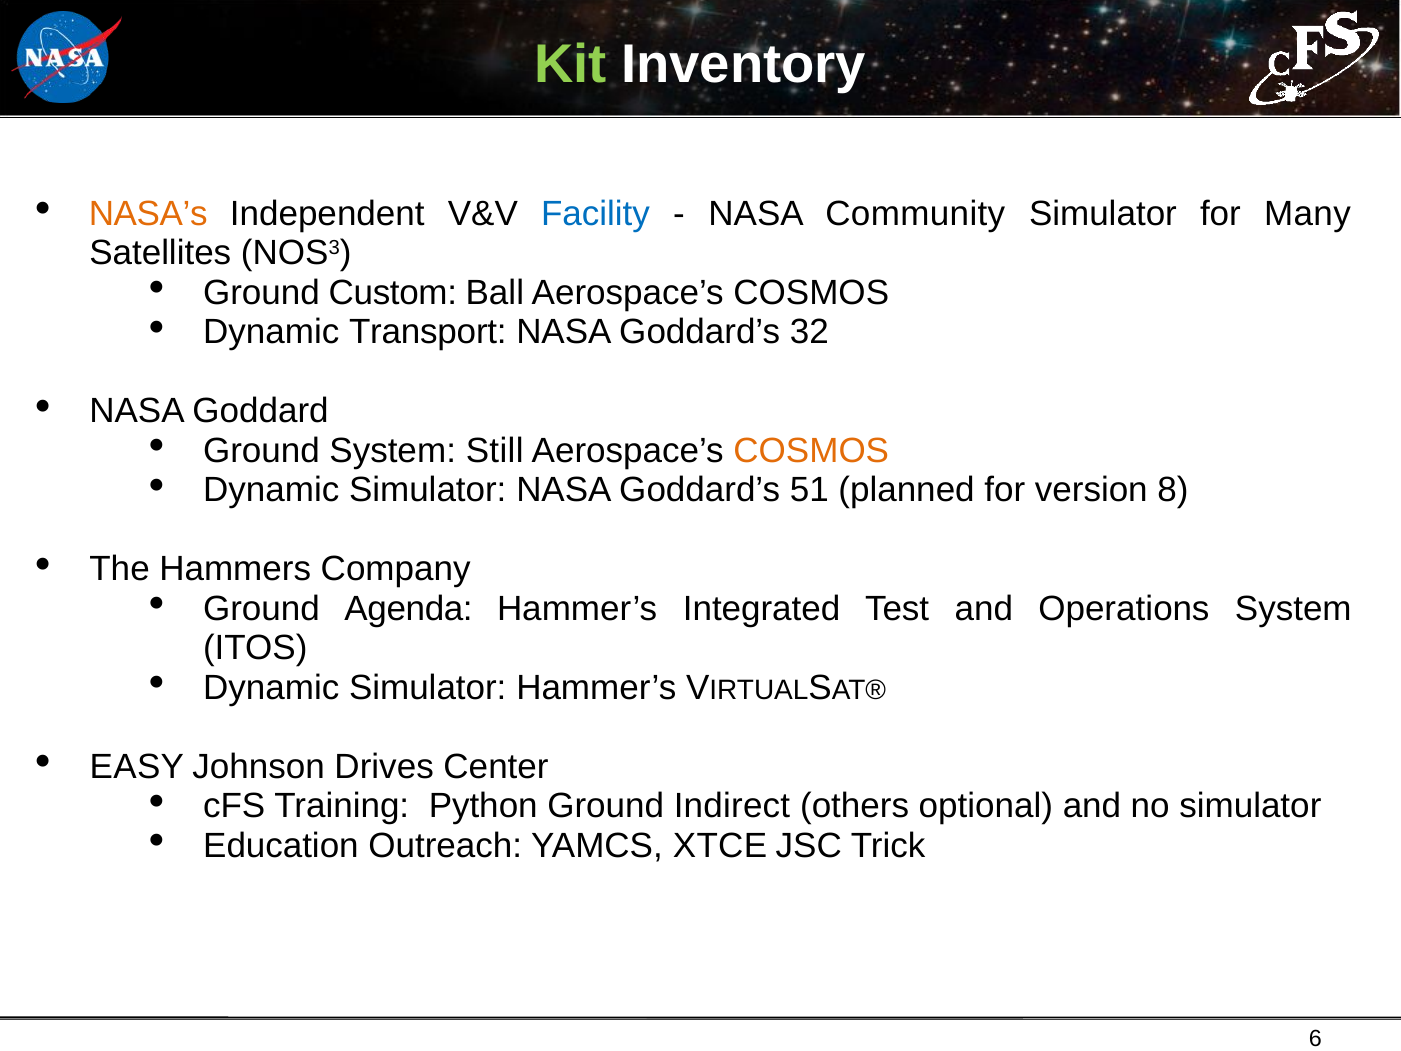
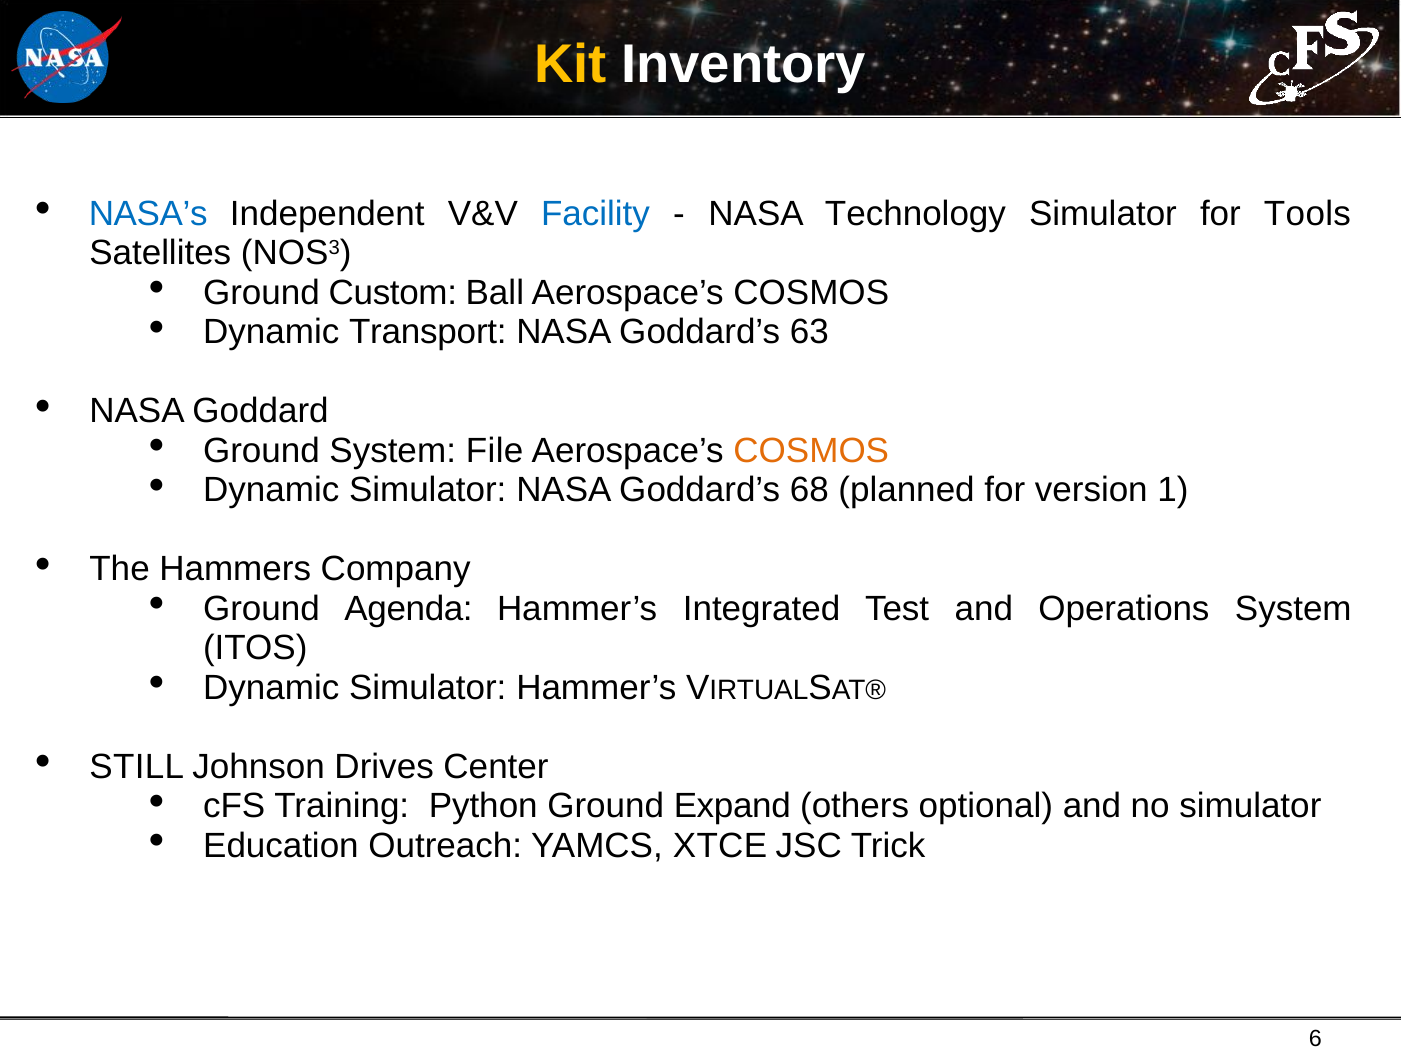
Kit colour: light green -> yellow
NASA’s colour: orange -> blue
Community: Community -> Technology
Many: Many -> Tools
32: 32 -> 63
Still: Still -> File
51: 51 -> 68
8: 8 -> 1
EASY: EASY -> STILL
Indirect: Indirect -> Expand
